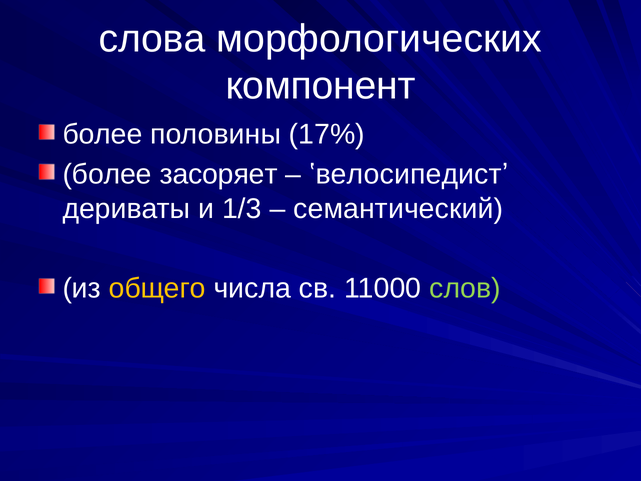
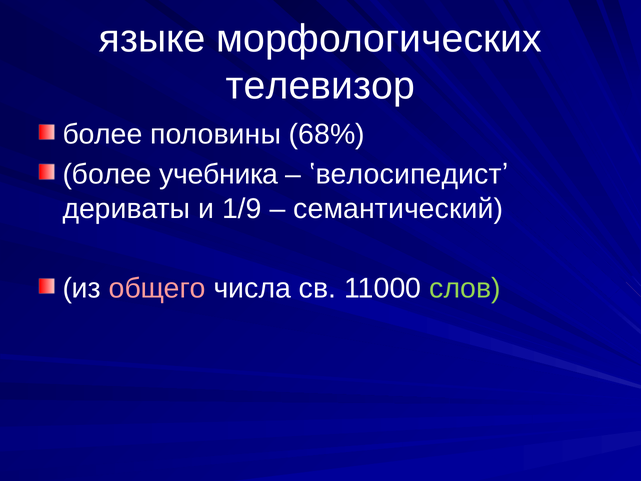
слова: слова -> языке
компонент: компонент -> телевизор
17%: 17% -> 68%
засоряет: засоряет -> учебника
1/3: 1/3 -> 1/9
общего colour: yellow -> pink
